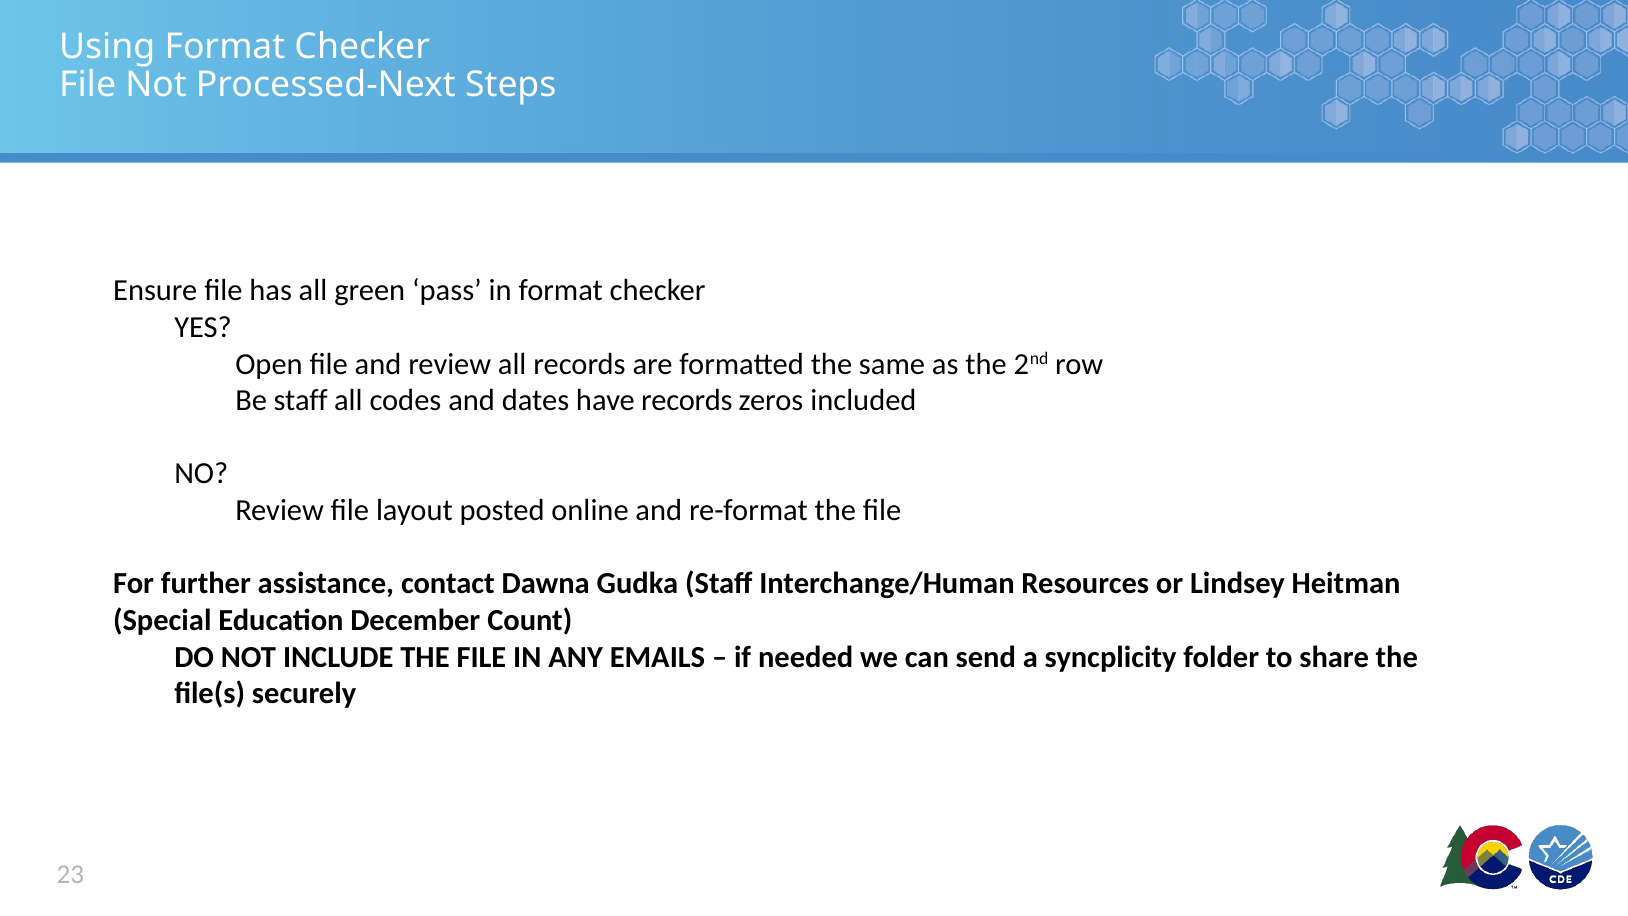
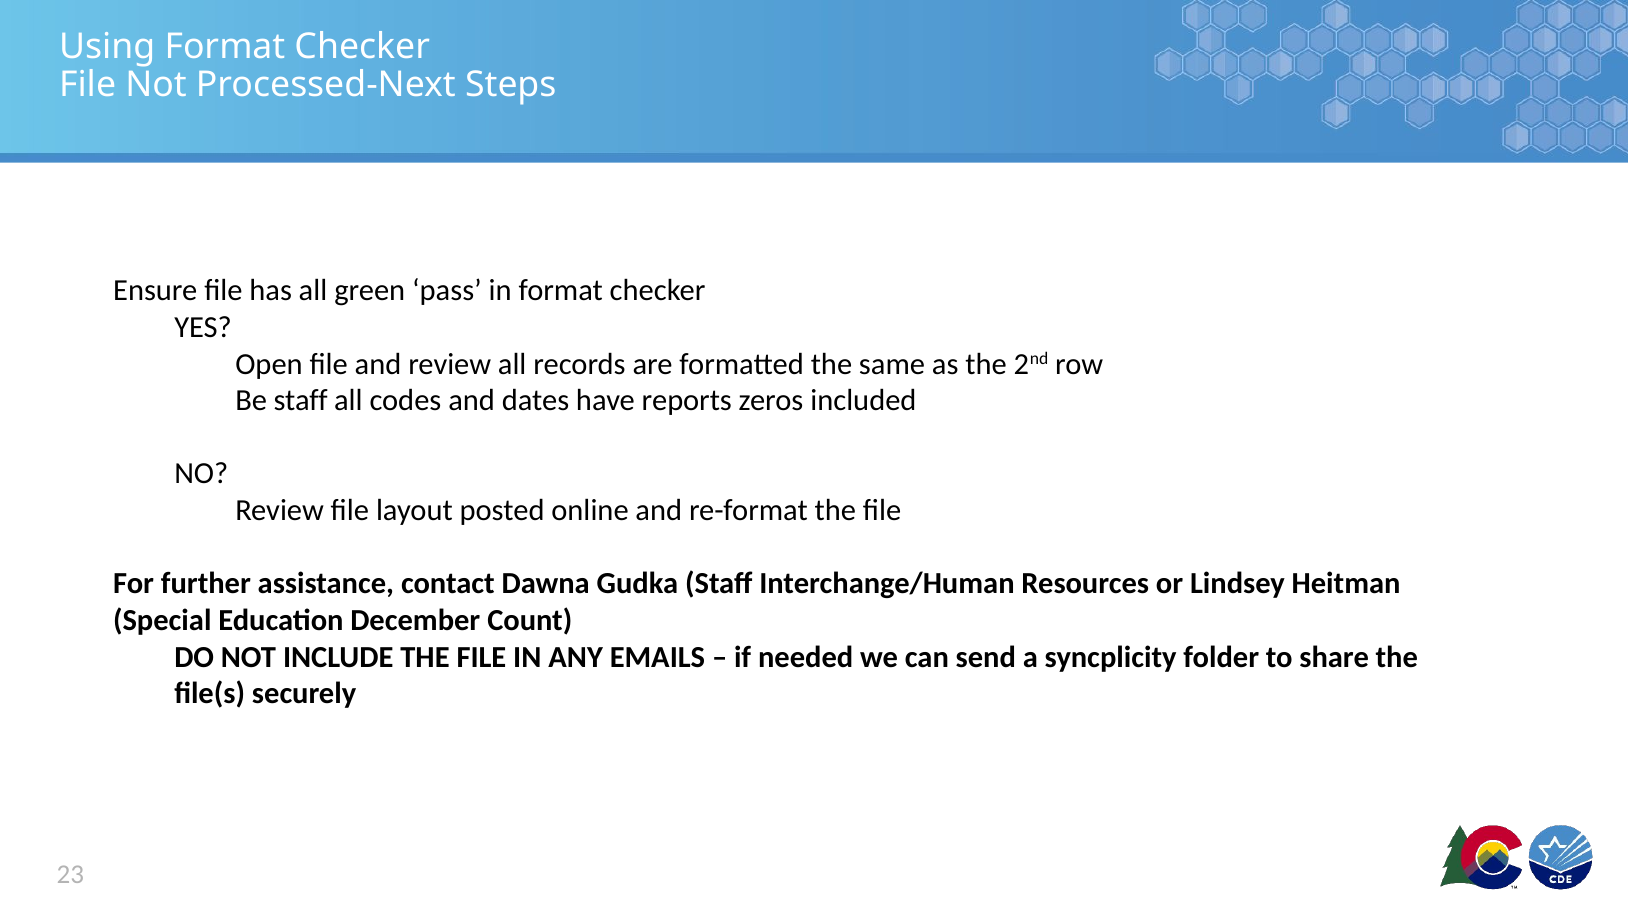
have records: records -> reports
